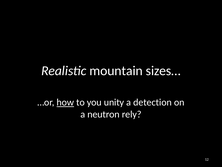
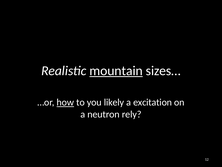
mountain underline: none -> present
unity: unity -> likely
detection: detection -> excitation
